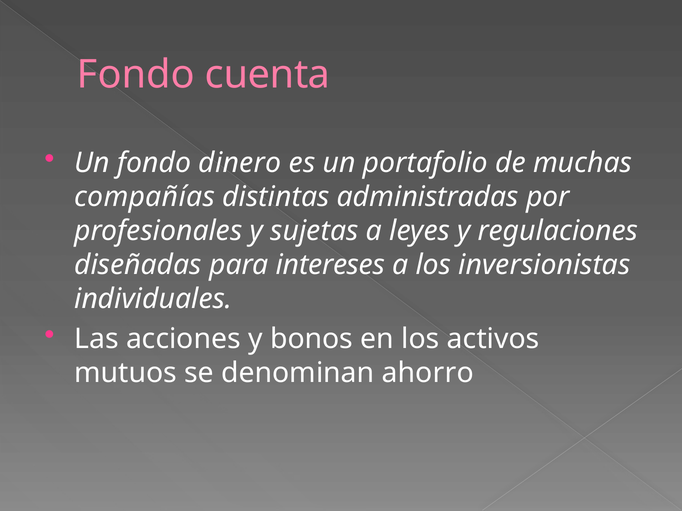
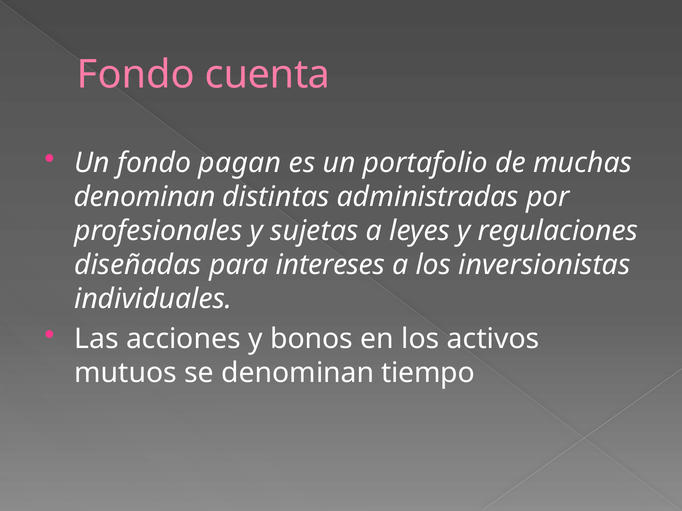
dinero: dinero -> pagan
compañías at (145, 197): compañías -> denominan
ahorro: ahorro -> tiempo
